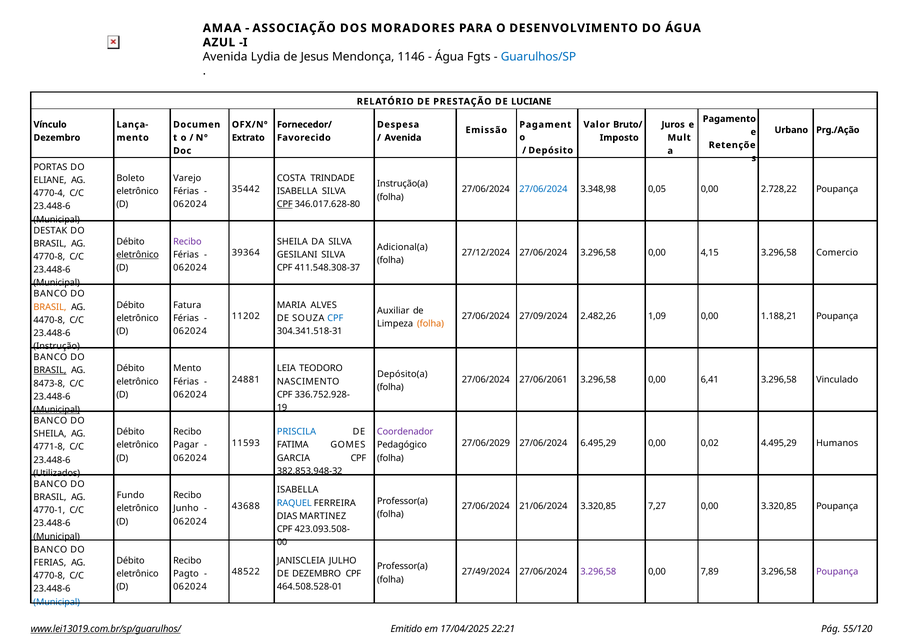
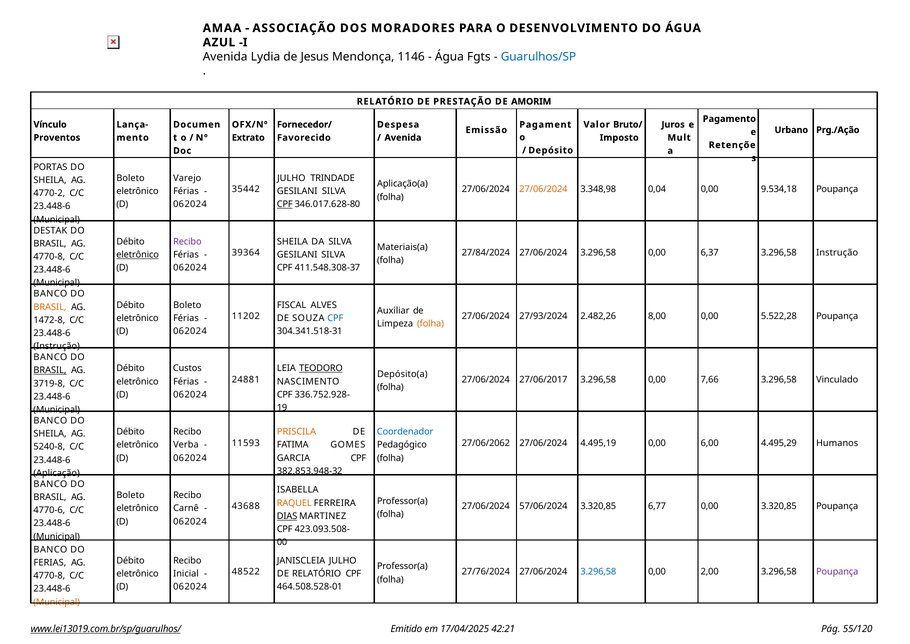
LUCIANE: LUCIANE -> AMORIM
Dezembro at (57, 138): Dezembro -> Proventos
COSTA at (291, 178): COSTA -> JULHO
ELIANE at (50, 180): ELIANE -> SHEILA
Instrução(a: Instrução(a -> Aplicação(a
27/06/2024 at (543, 189) colour: blue -> orange
0,05: 0,05 -> 0,04
2.728,22: 2.728,22 -> 9.534,18
ISABELLA at (297, 191): ISABELLA -> GESILANI
4770-4: 4770-4 -> 4770-2
Adicional(a: Adicional(a -> Materiais(a
27/12/2024: 27/12/2024 -> 27/84/2024
4,15: 4,15 -> 6,37
3.296,58 Comercio: Comercio -> Instrução
Fatura at (187, 305): Fatura -> Boleto
MARIA: MARIA -> FISCAL
27/09/2024: 27/09/2024 -> 27/93/2024
1,09: 1,09 -> 8,00
1.188,21: 1.188,21 -> 5.522,28
4470-8: 4470-8 -> 1472-8
Mento at (187, 368): Mento -> Custos
TEODORO underline: none -> present
27/06/2061: 27/06/2061 -> 27/06/2017
6,41: 6,41 -> 7,66
8473-8: 8473-8 -> 3719-8
Municipal at (57, 410) underline: present -> none
PRISCILA colour: blue -> orange
Coordenador colour: purple -> blue
27/06/2029: 27/06/2029 -> 27/06/2062
6.495,29: 6.495,29 -> 4.495,19
0,02: 0,02 -> 6,00
Pagar: Pagar -> Verba
4771-8: 4771-8 -> 5240-8
Utilizados: Utilizados -> Aplicação
Fundo at (131, 495): Fundo -> Boleto
RAQUEL colour: blue -> orange
21/06/2024: 21/06/2024 -> 57/06/2024
7,27: 7,27 -> 6,77
Junho: Junho -> Carnê
4770-1: 4770-1 -> 4770-6
DIAS underline: none -> present
27/49/2024: 27/49/2024 -> 27/76/2024
3.296,58 at (598, 571) colour: purple -> blue
7,89: 7,89 -> 2,00
Pagto: Pagto -> Inicial
DE DEZEMBRO: DEZEMBRO -> RELATÓRIO
Municipal at (57, 602) colour: blue -> orange
22:21: 22:21 -> 42:21
